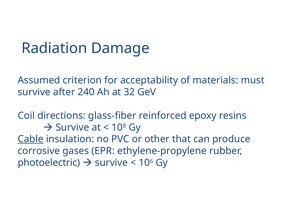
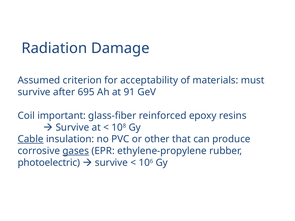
240: 240 -> 695
32: 32 -> 91
directions: directions -> important
gases underline: none -> present
